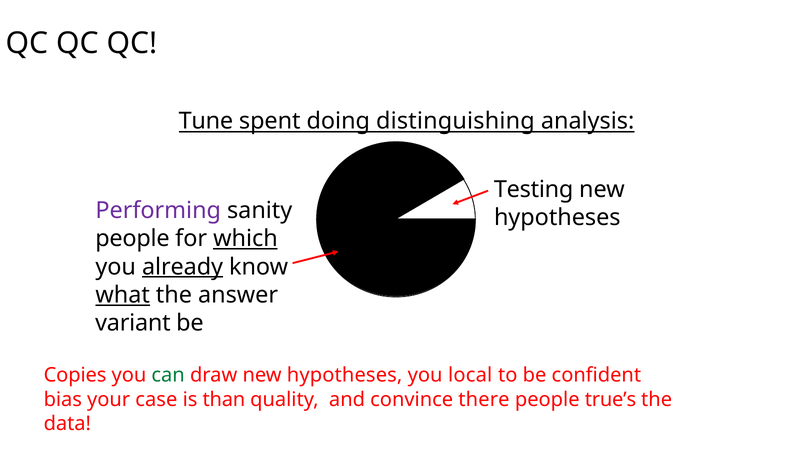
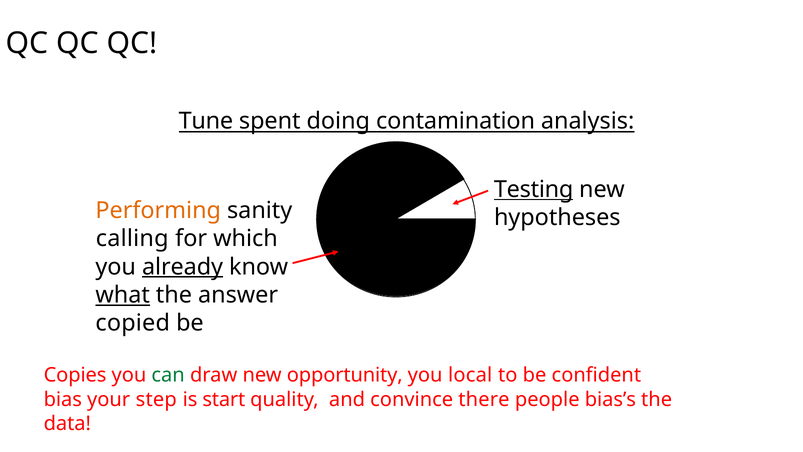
distinguishing: distinguishing -> contamination
Testing underline: none -> present
Performing colour: purple -> orange
people at (132, 239): people -> calling
which underline: present -> none
variant: variant -> copied
draw new hypotheses: hypotheses -> opportunity
case: case -> step
than: than -> start
true’s: true’s -> bias’s
